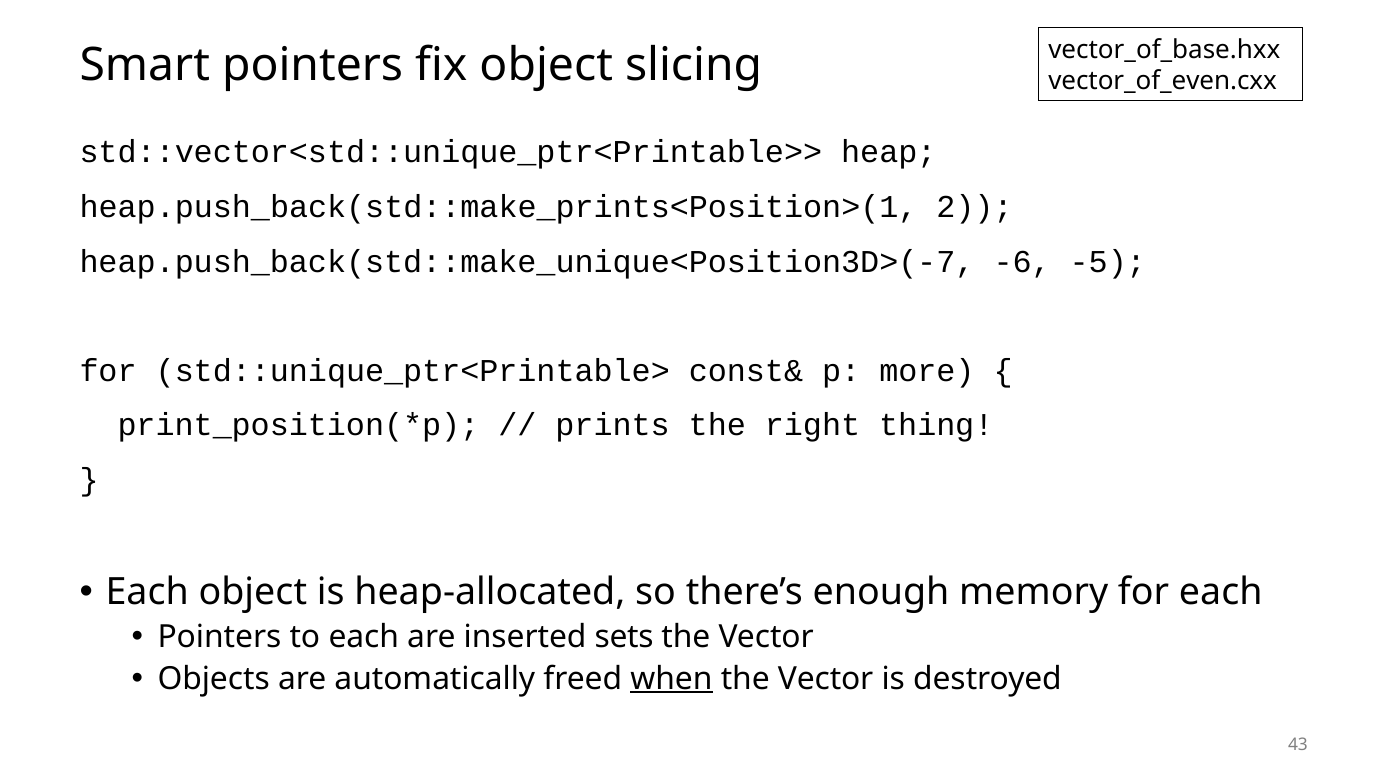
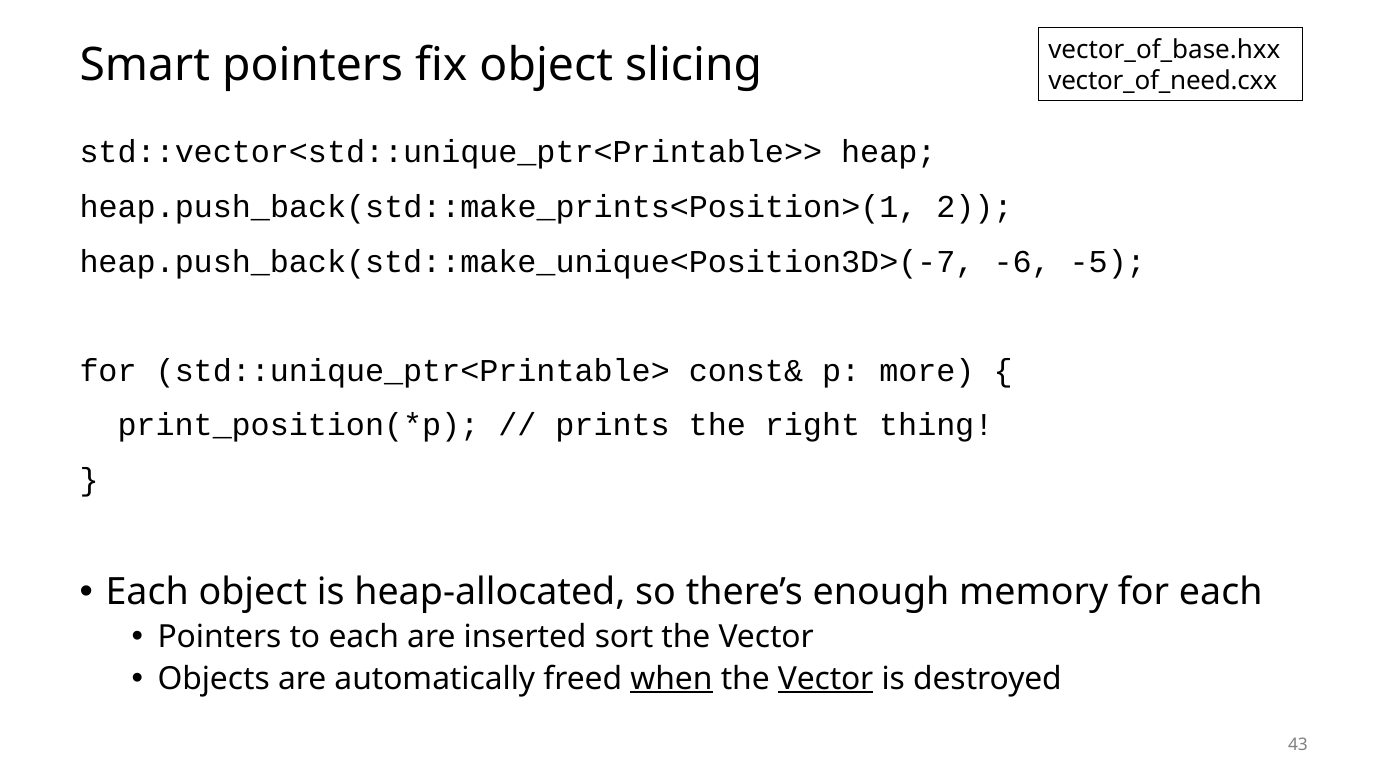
vector_of_even.cxx: vector_of_even.cxx -> vector_of_need.cxx
sets: sets -> sort
Vector at (826, 678) underline: none -> present
